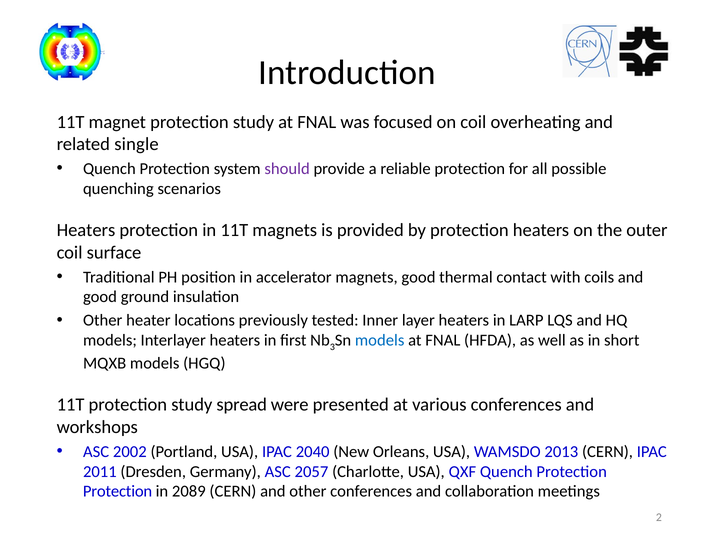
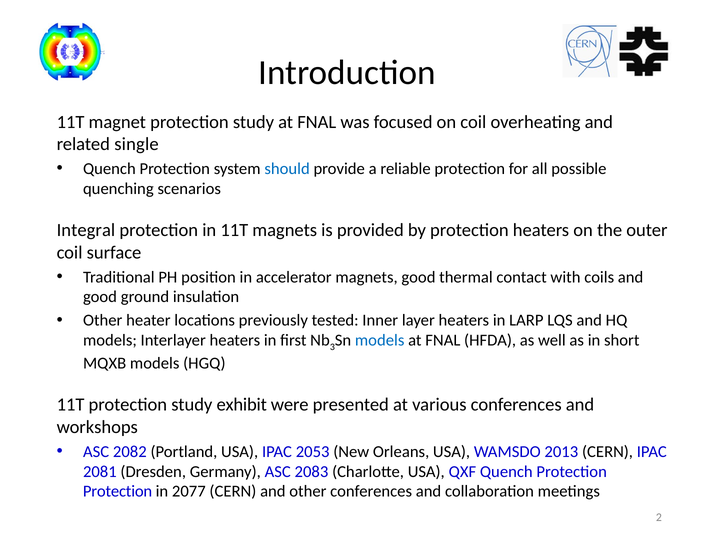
should colour: purple -> blue
Heaters at (86, 230): Heaters -> Integral
spread: spread -> exhibit
2002: 2002 -> 2082
2040: 2040 -> 2053
2011: 2011 -> 2081
2057: 2057 -> 2083
2089: 2089 -> 2077
